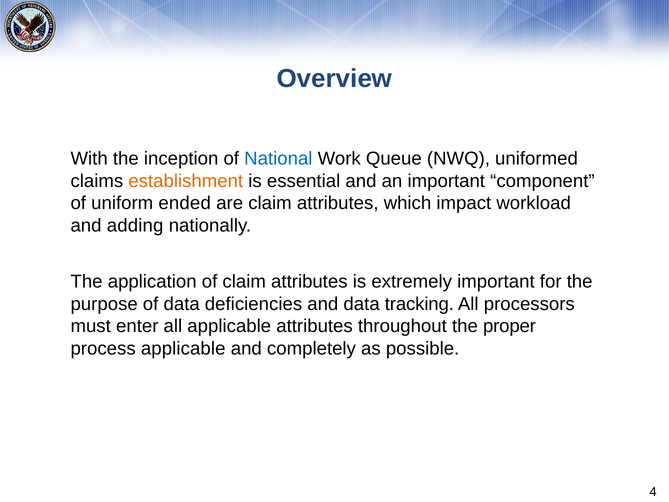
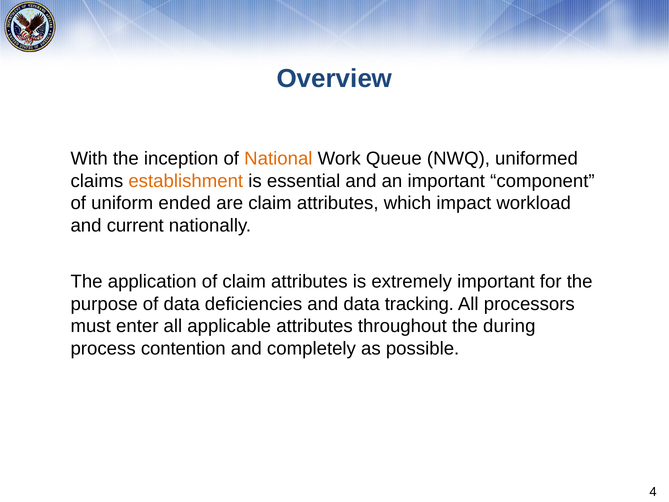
National colour: blue -> orange
adding: adding -> current
proper: proper -> during
process applicable: applicable -> contention
